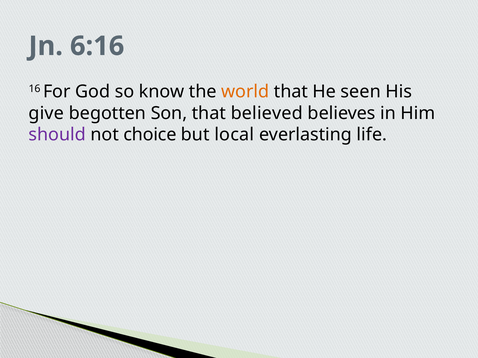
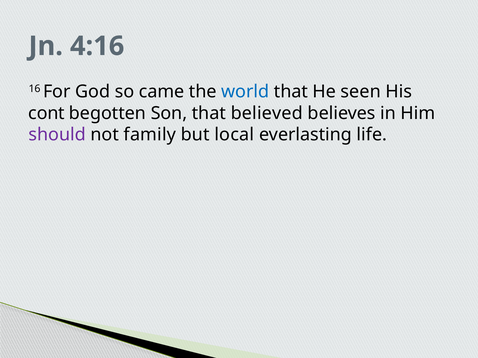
6:16: 6:16 -> 4:16
know: know -> came
world colour: orange -> blue
give: give -> cont
choice: choice -> family
